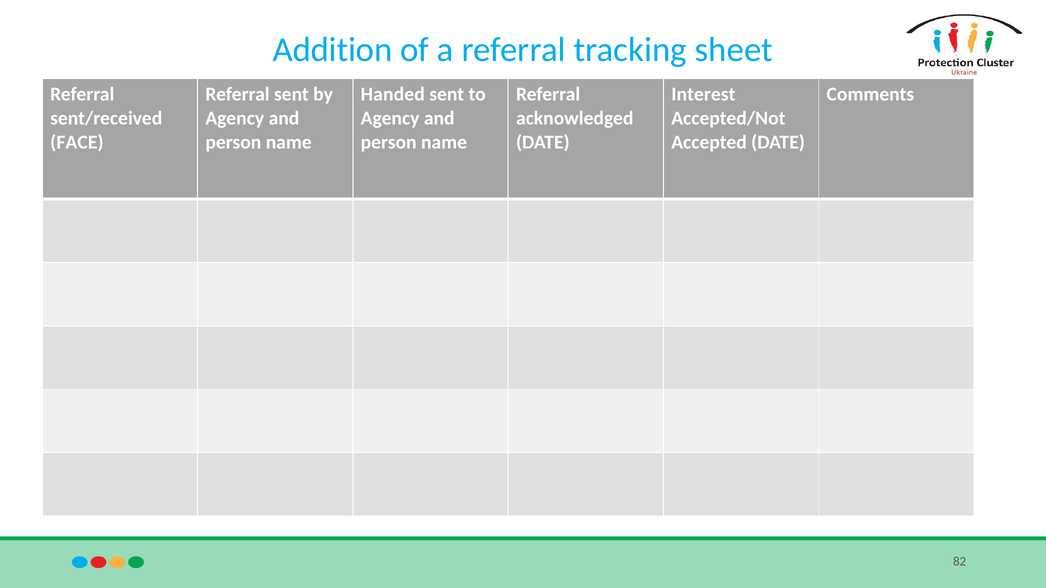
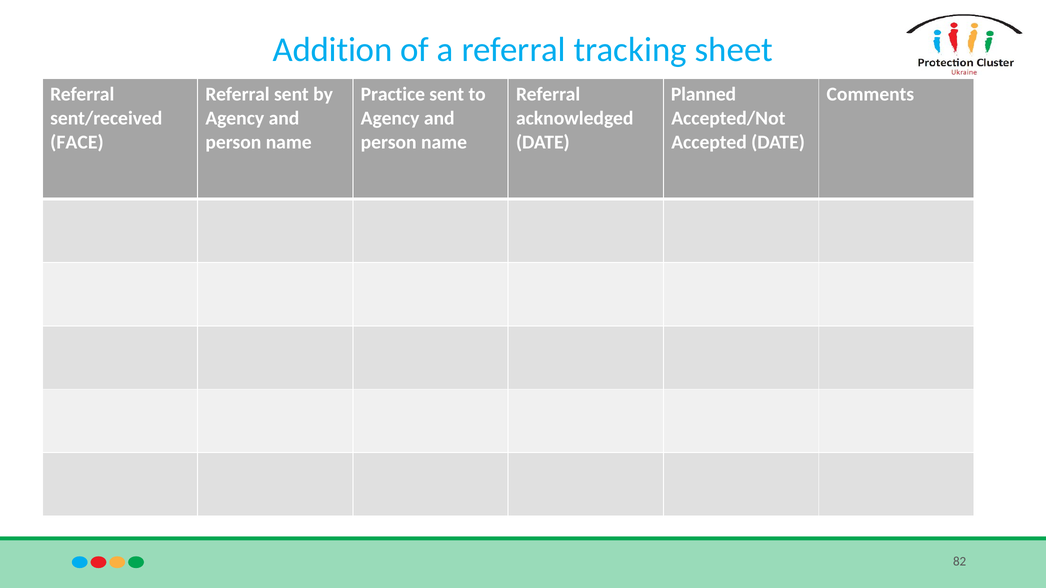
Handed: Handed -> Practice
Interest: Interest -> Planned
